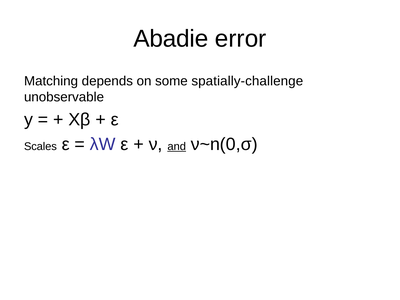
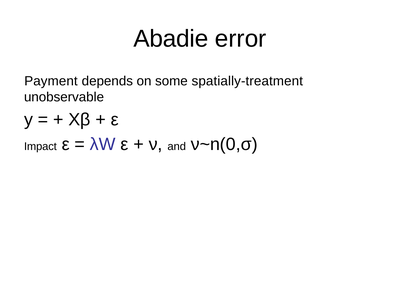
Matching: Matching -> Payment
spatially-challenge: spatially-challenge -> spatially-treatment
Scales: Scales -> Impact
and underline: present -> none
